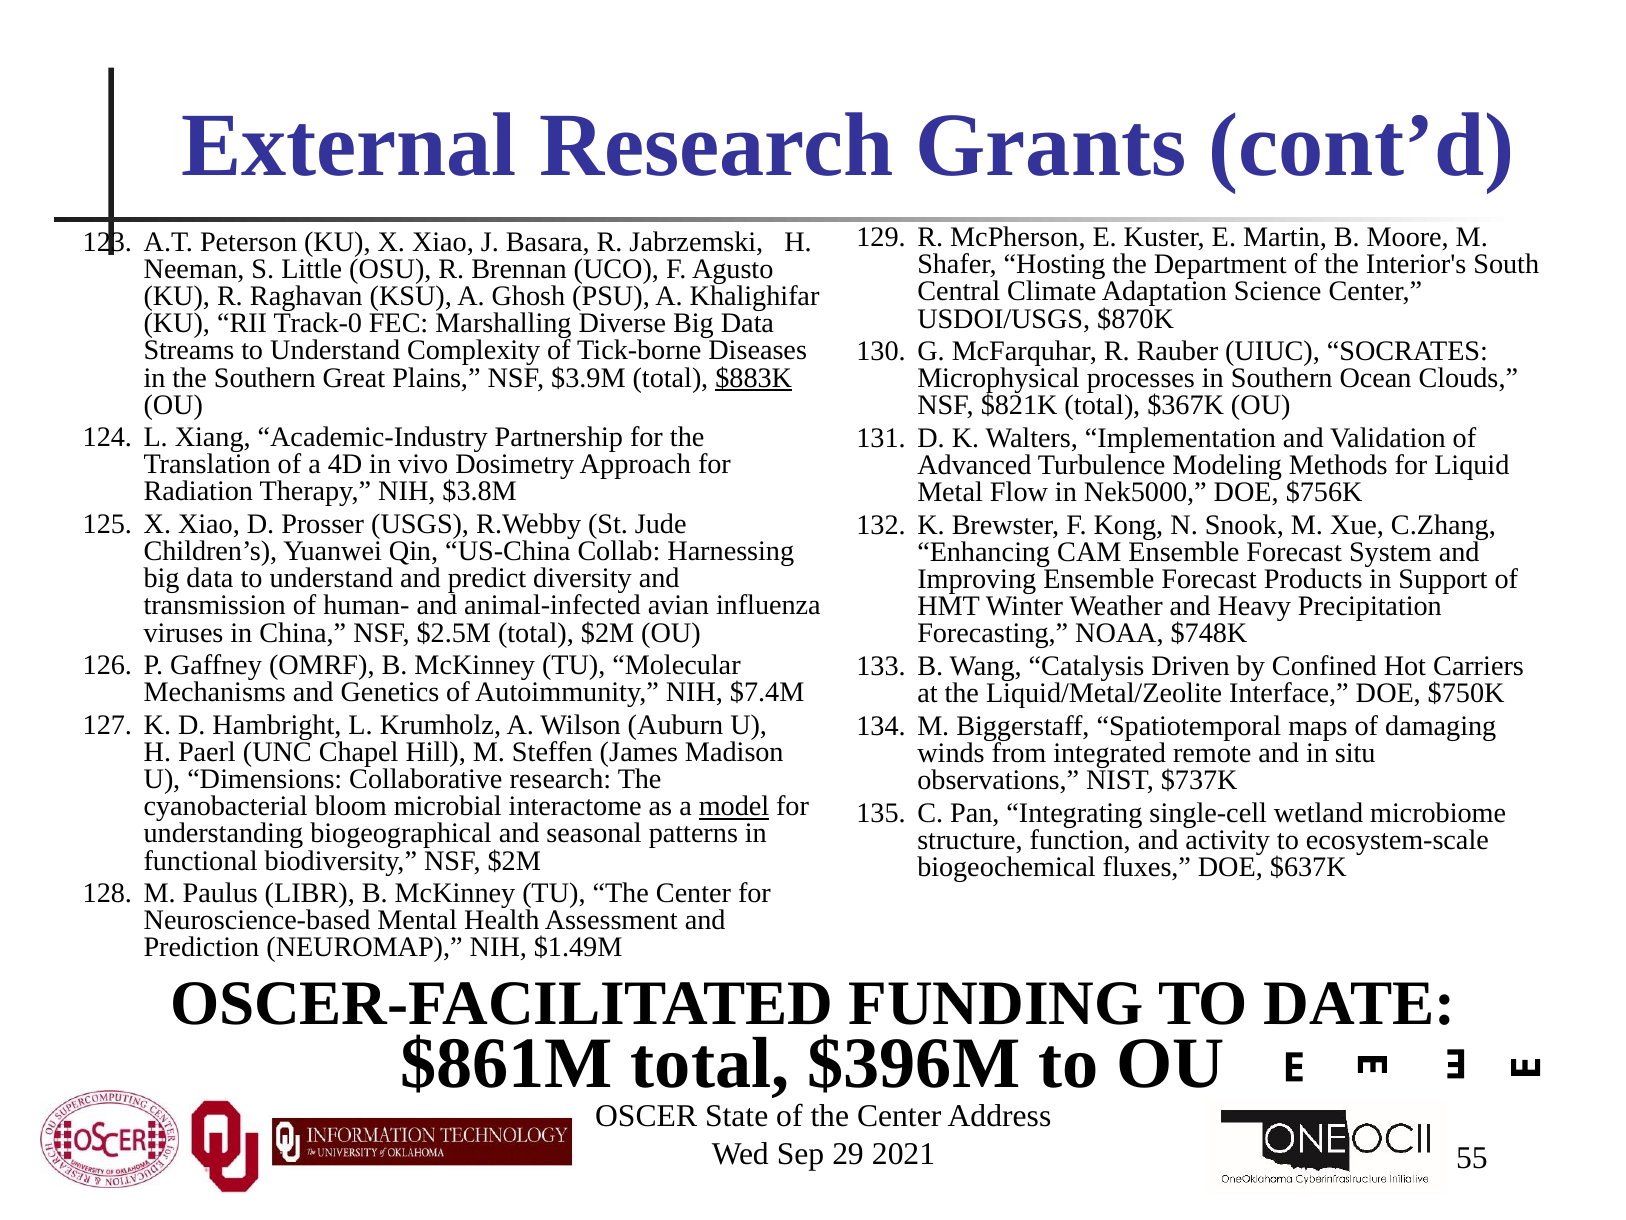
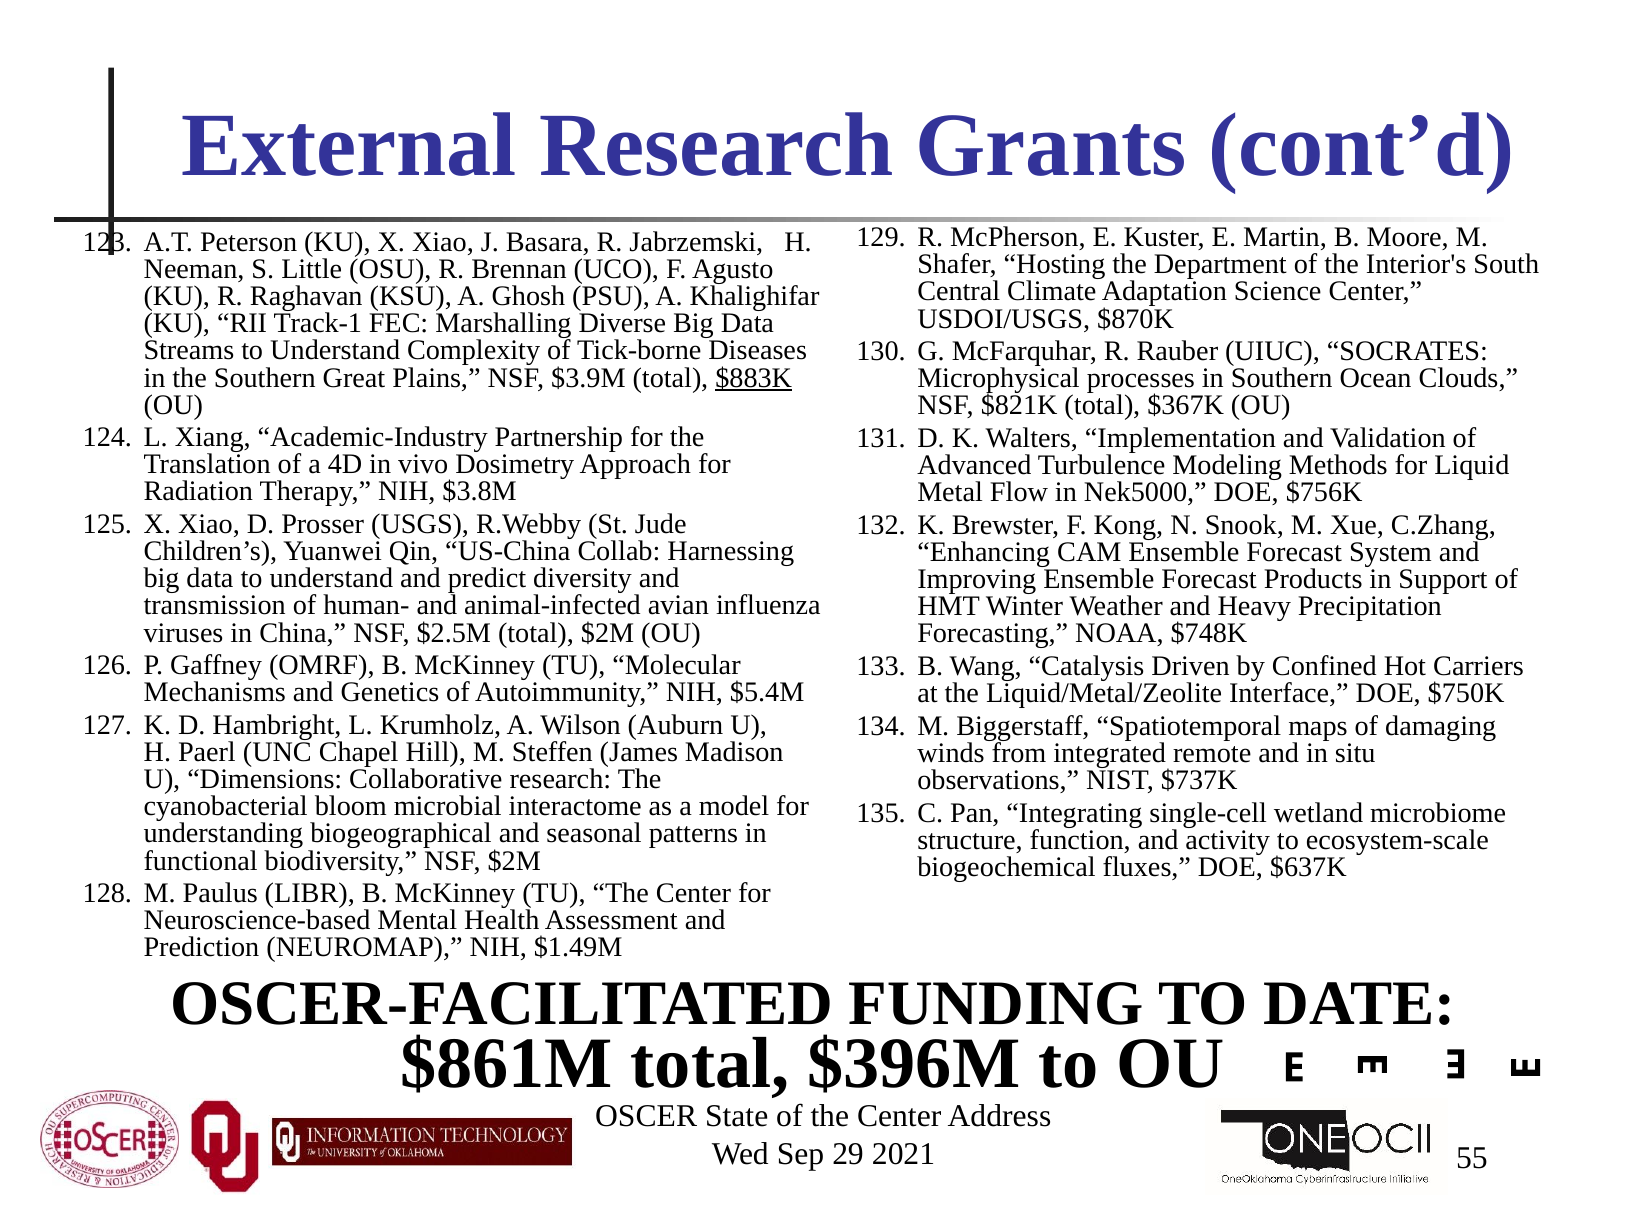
Track-0: Track-0 -> Track-1
$7.4M: $7.4M -> $5.4M
model underline: present -> none
